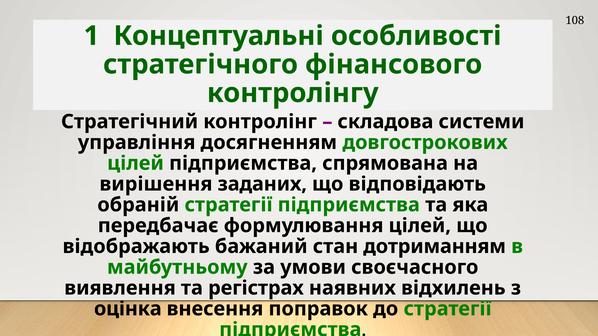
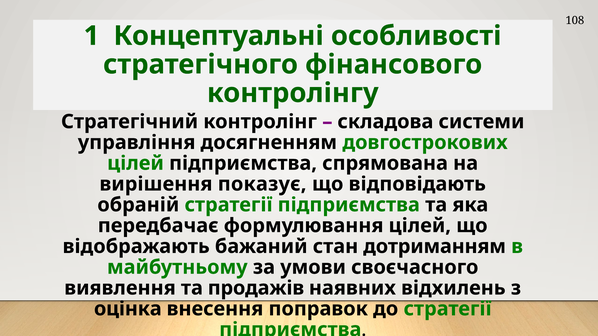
заданих: заданих -> показує
регістрах: регістрах -> продажів
